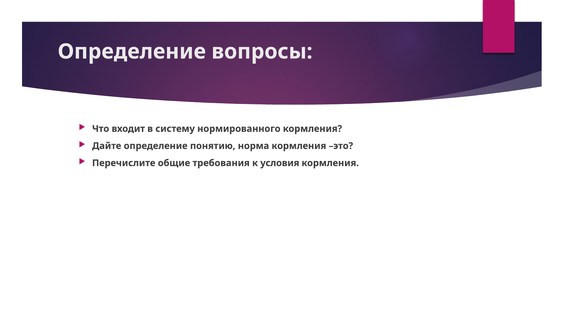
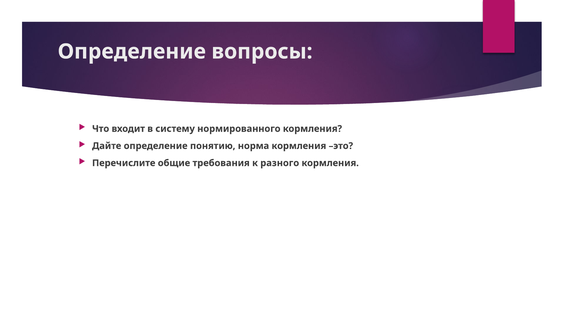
условия: условия -> разного
